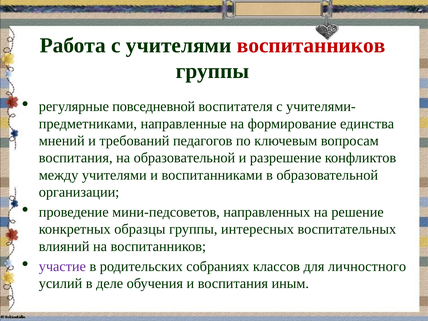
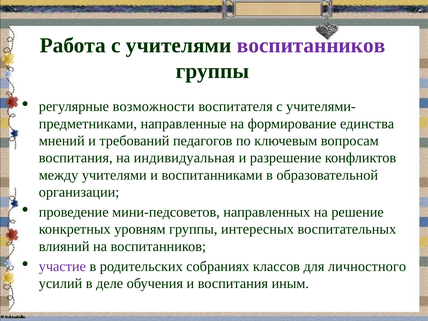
воспитанников at (311, 45) colour: red -> purple
повседневной: повседневной -> возможности
на образовательной: образовательной -> индивидуальная
образцы: образцы -> уровням
